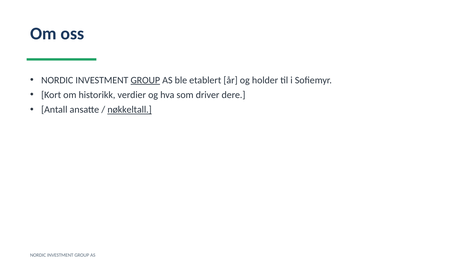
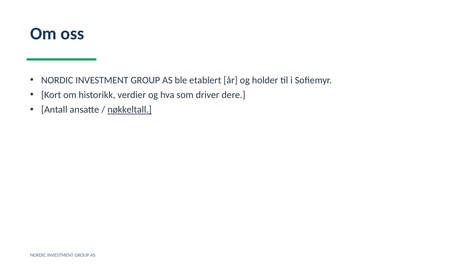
GROUP at (145, 80) underline: present -> none
